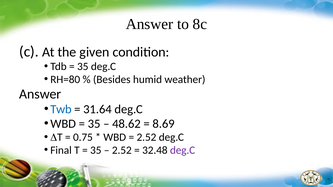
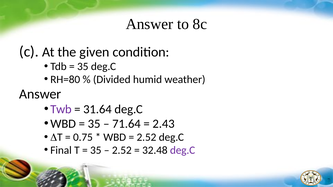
Besides: Besides -> Divided
Twb colour: blue -> purple
48.62: 48.62 -> 71.64
8.69: 8.69 -> 2.43
